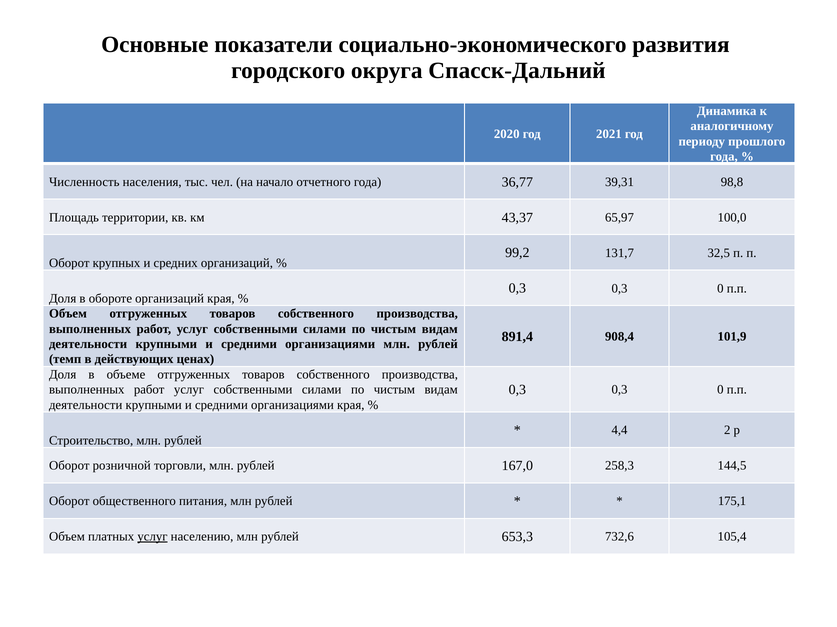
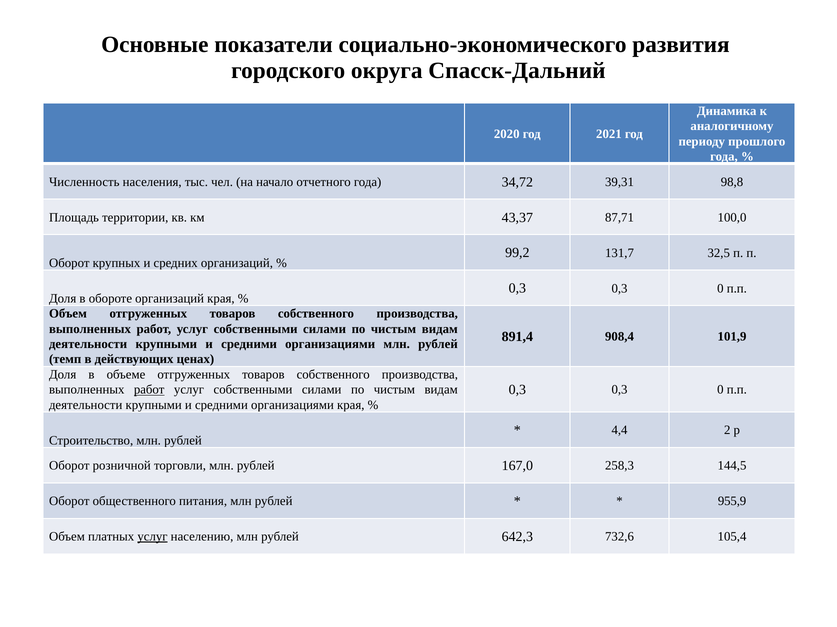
36,77: 36,77 -> 34,72
65,97: 65,97 -> 87,71
работ at (149, 390) underline: none -> present
175,1: 175,1 -> 955,9
653,3: 653,3 -> 642,3
